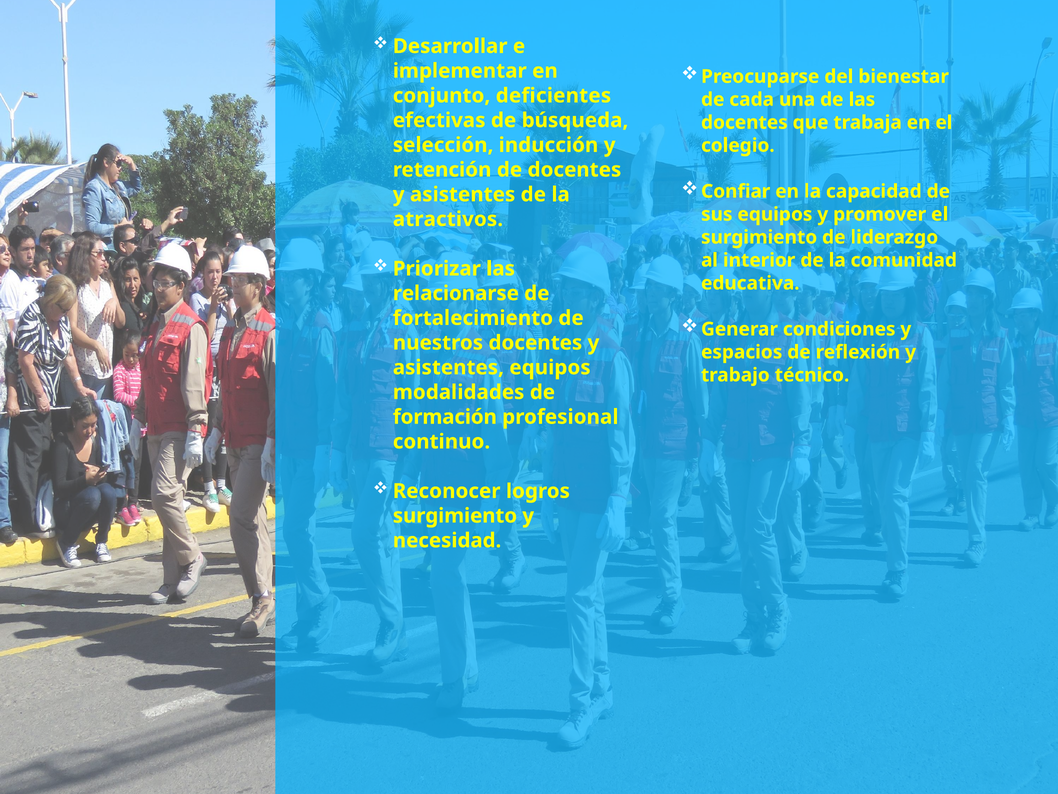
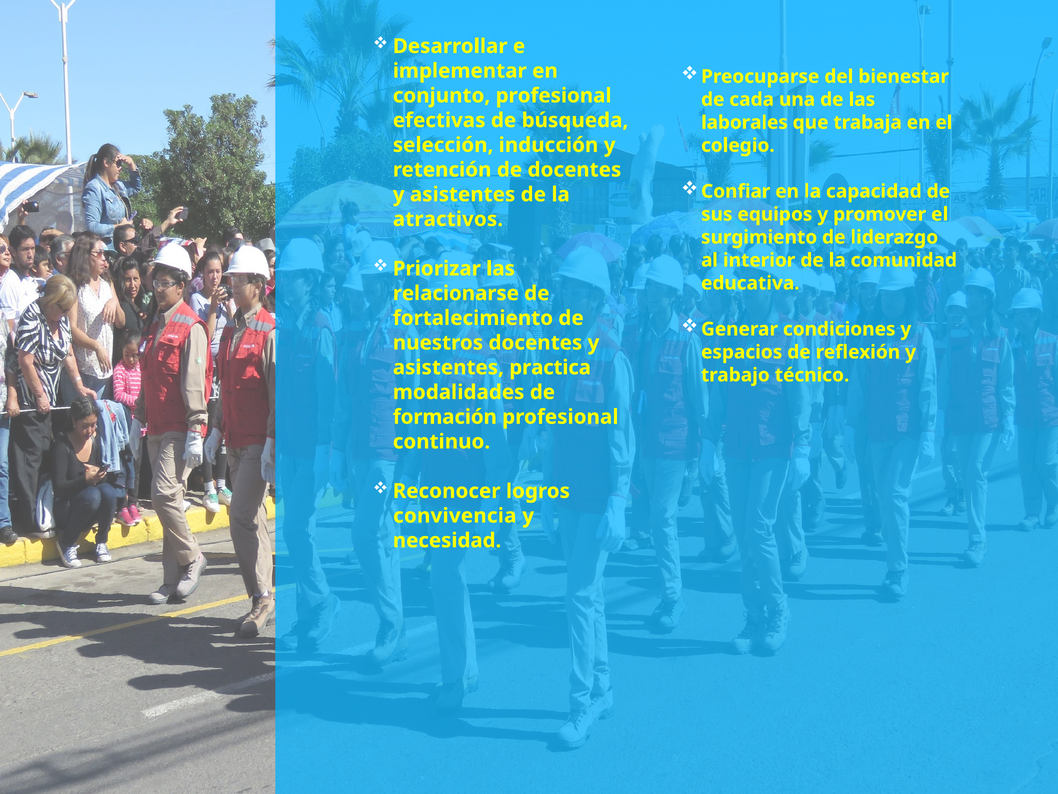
conjunto deficientes: deficientes -> profesional
docentes at (744, 122): docentes -> laborales
asistentes equipos: equipos -> practica
surgimiento at (455, 516): surgimiento -> convivencia
